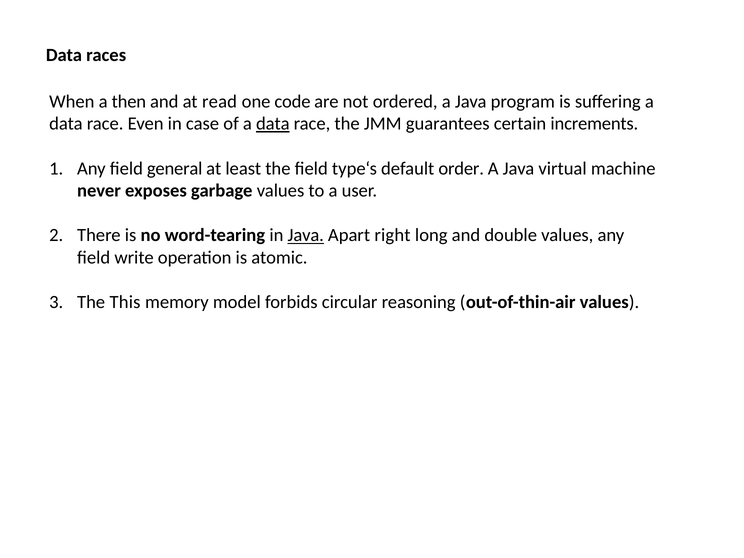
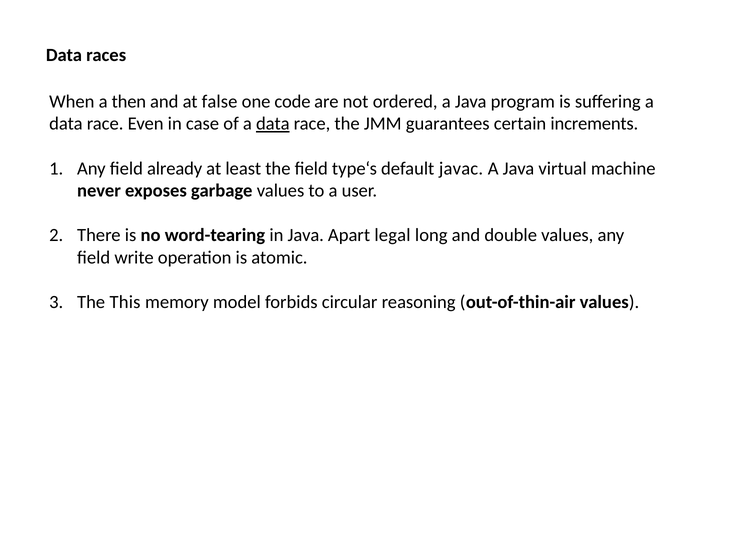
read: read -> false
general: general -> already
order: order -> javac
Java at (306, 235) underline: present -> none
right: right -> legal
